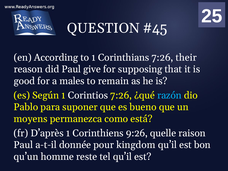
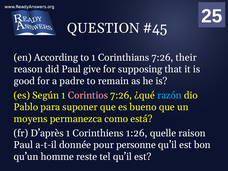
males: males -> padre
Corintios colour: white -> pink
9:26: 9:26 -> 1:26
kingdom: kingdom -> personne
